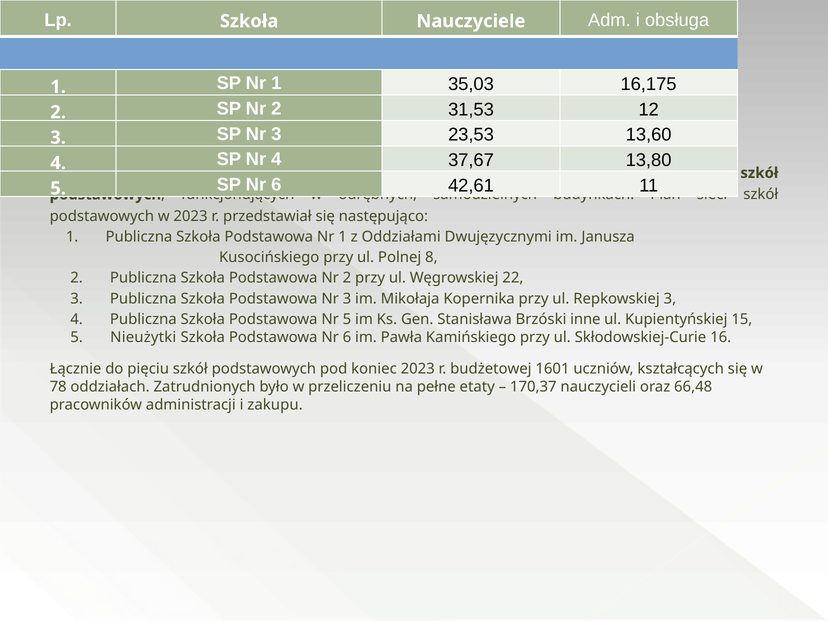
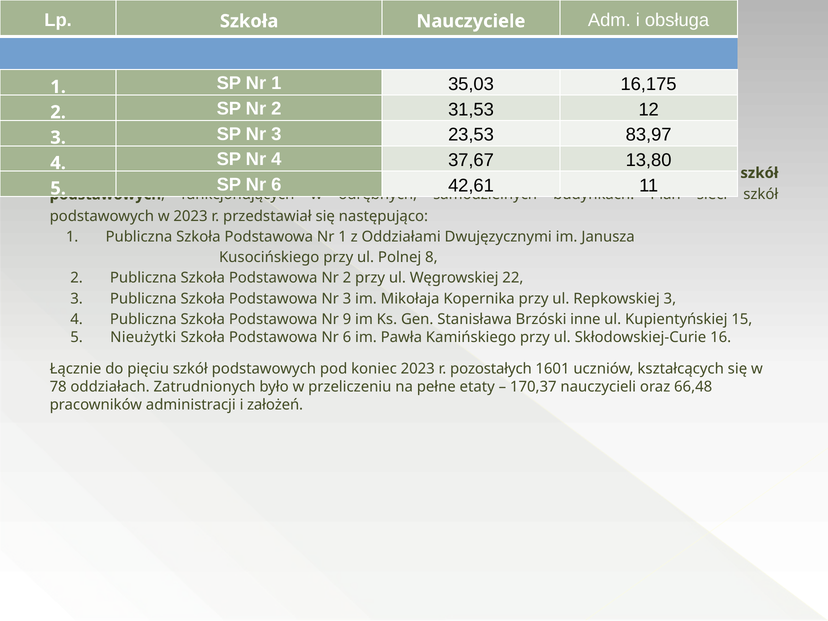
13,60: 13,60 -> 83,97
Nr 5: 5 -> 9
budżetowej: budżetowej -> pozostałych
zakupu: zakupu -> założeń
